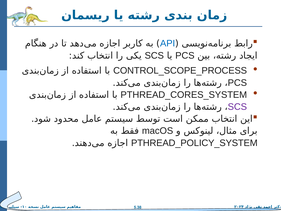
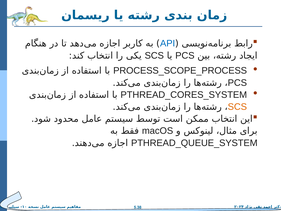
CONTROL_SCOPE_PROCESS: CONTROL_SCOPE_PROCESS -> PROCESS_SCOPE_PROCESS
SCS at (237, 107) colour: purple -> orange
PTHREAD_POLICY_SYSTEM: PTHREAD_POLICY_SYSTEM -> PTHREAD_QUEUE_SYSTEM
